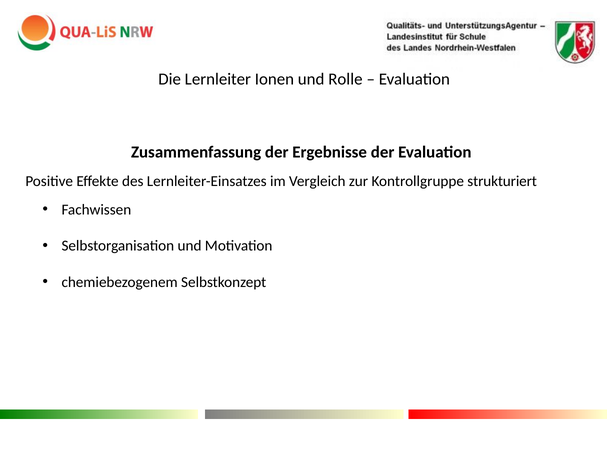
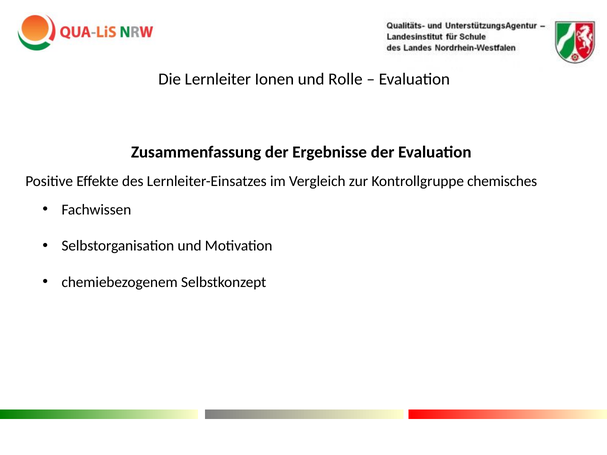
strukturiert: strukturiert -> chemisches
